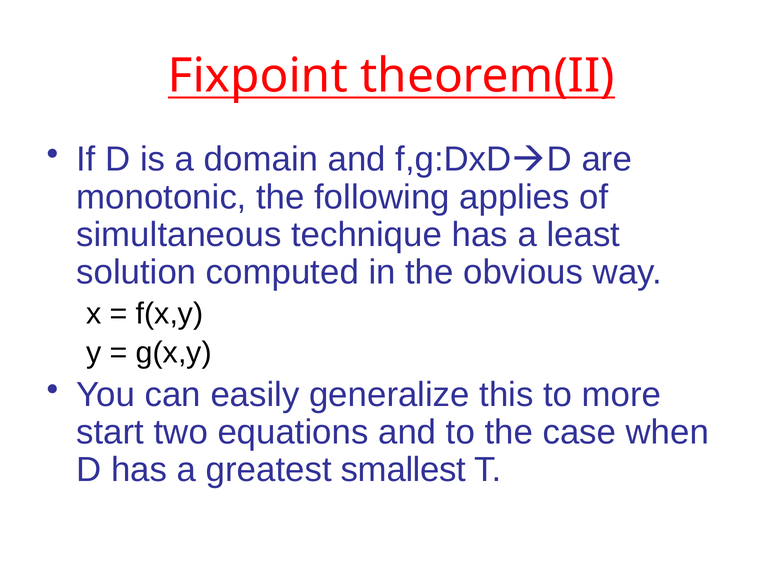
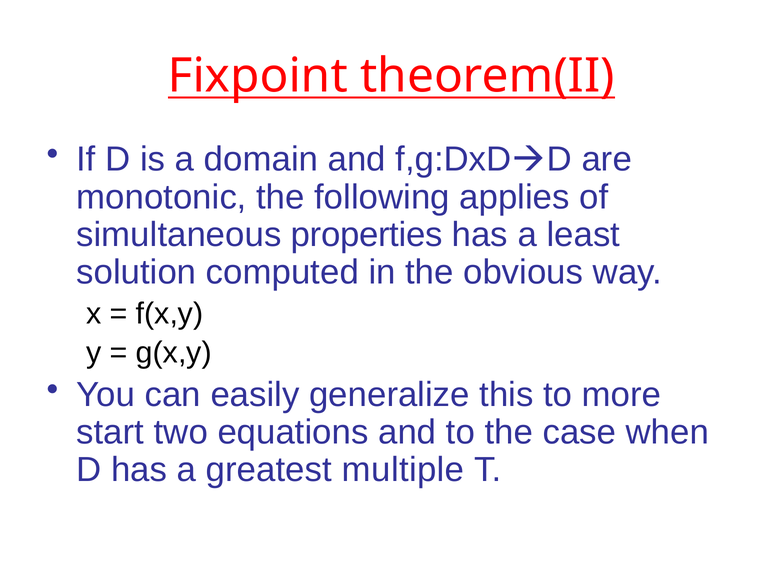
technique: technique -> properties
smallest: smallest -> multiple
